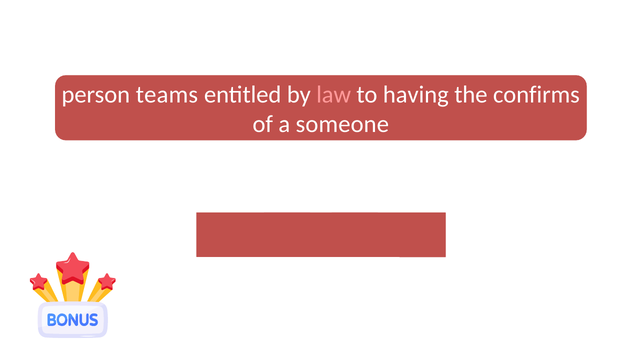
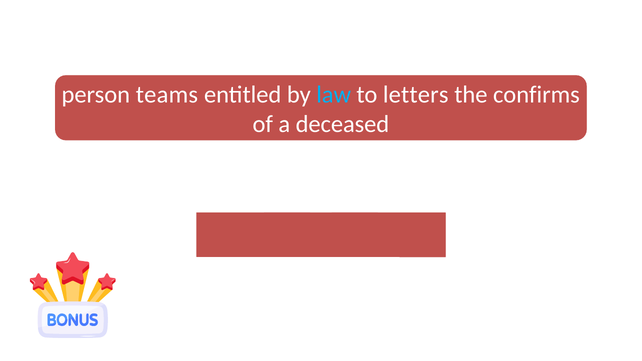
law colour: pink -> light blue
having: having -> letters
someone: someone -> deceased
